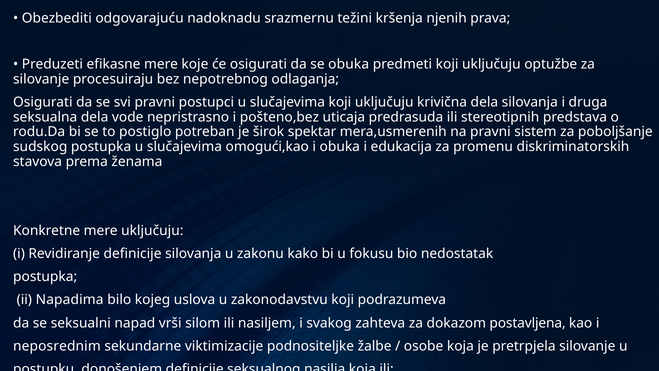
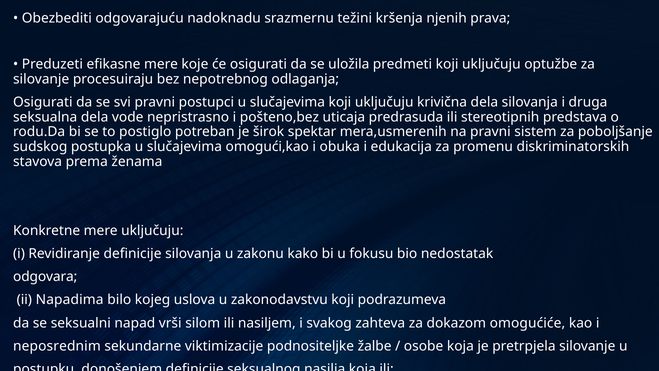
se obuka: obuka -> uložila
postupka at (45, 277): postupka -> odgovara
postavljena: postavljena -> omogućiće
